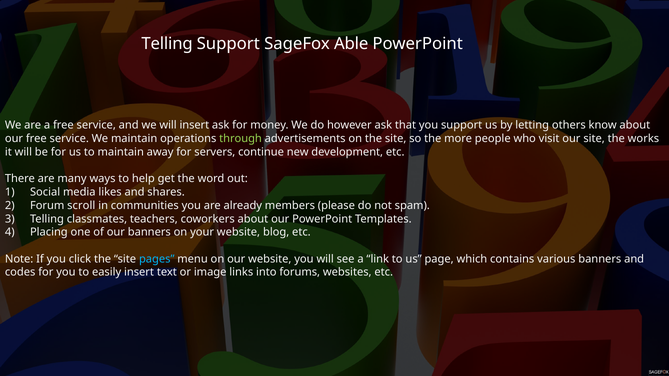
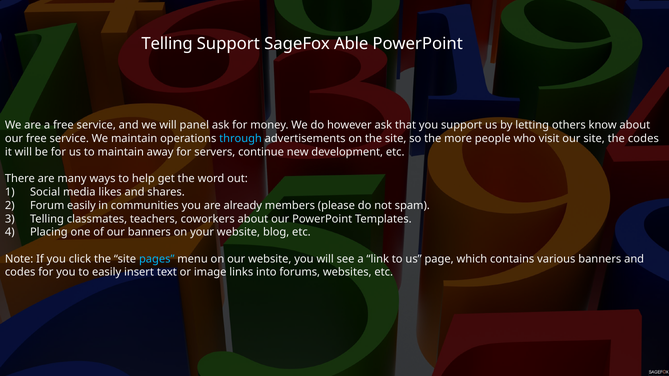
will insert: insert -> panel
through colour: light green -> light blue
the works: works -> codes
Forum scroll: scroll -> easily
